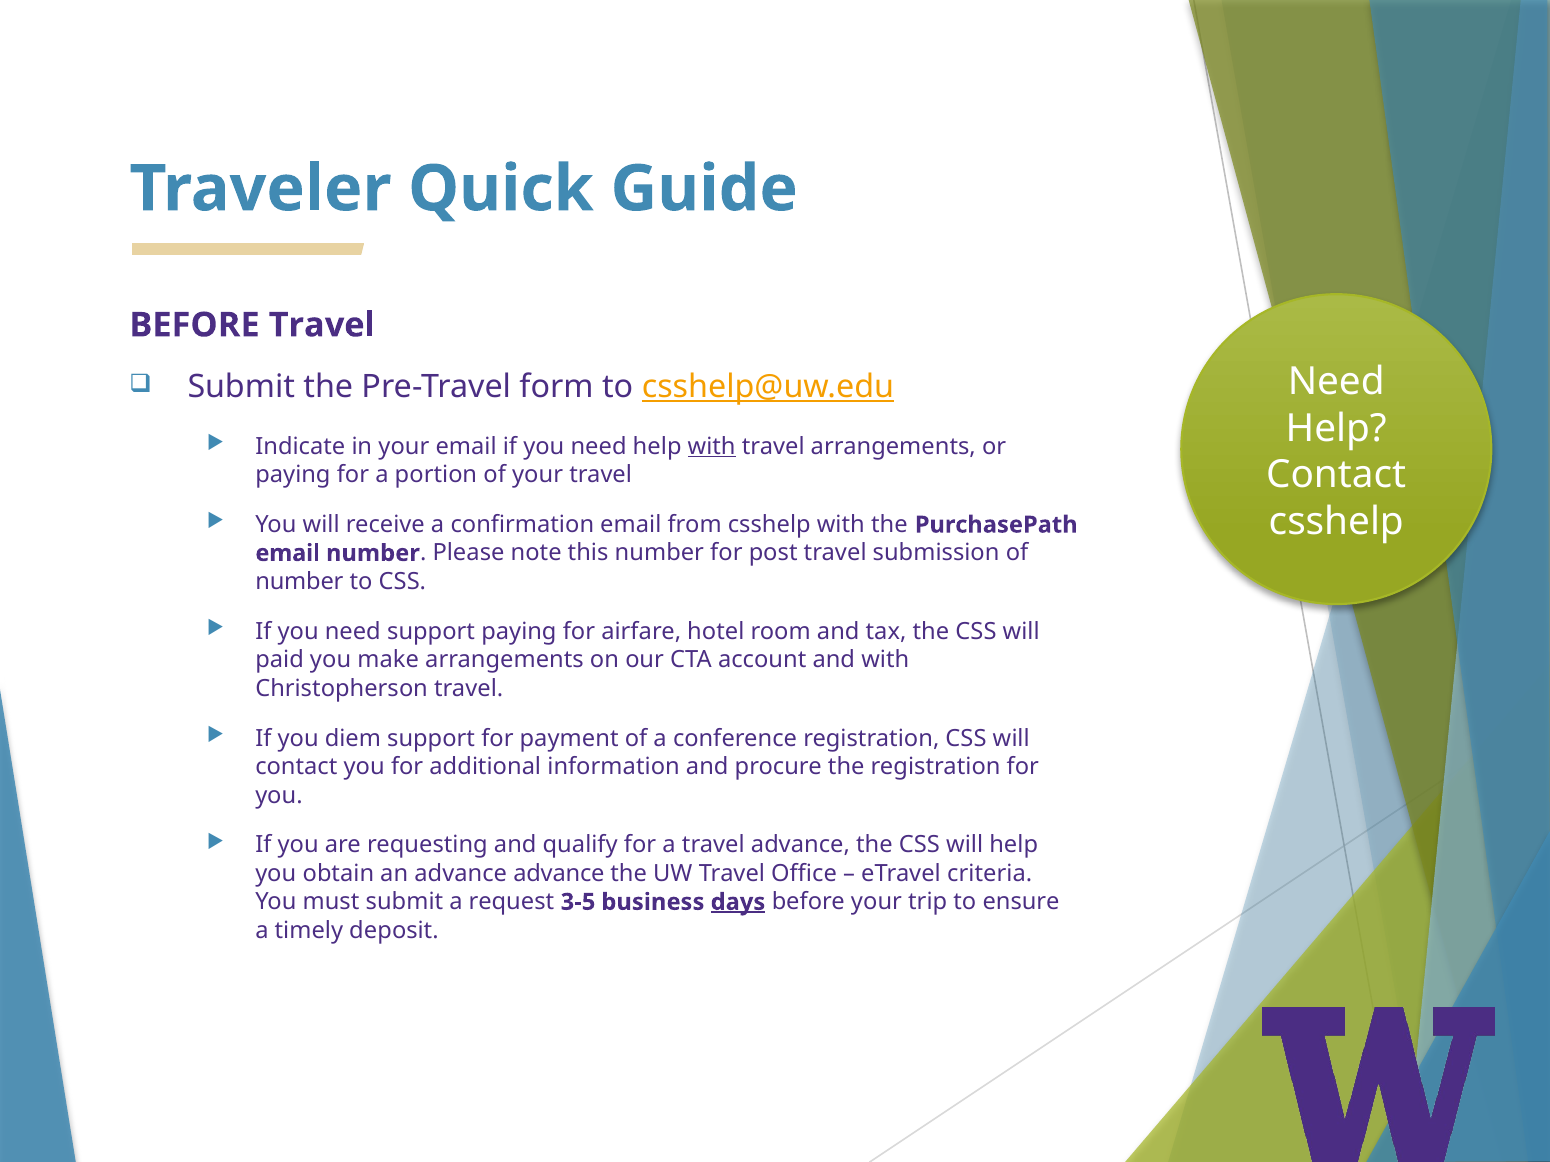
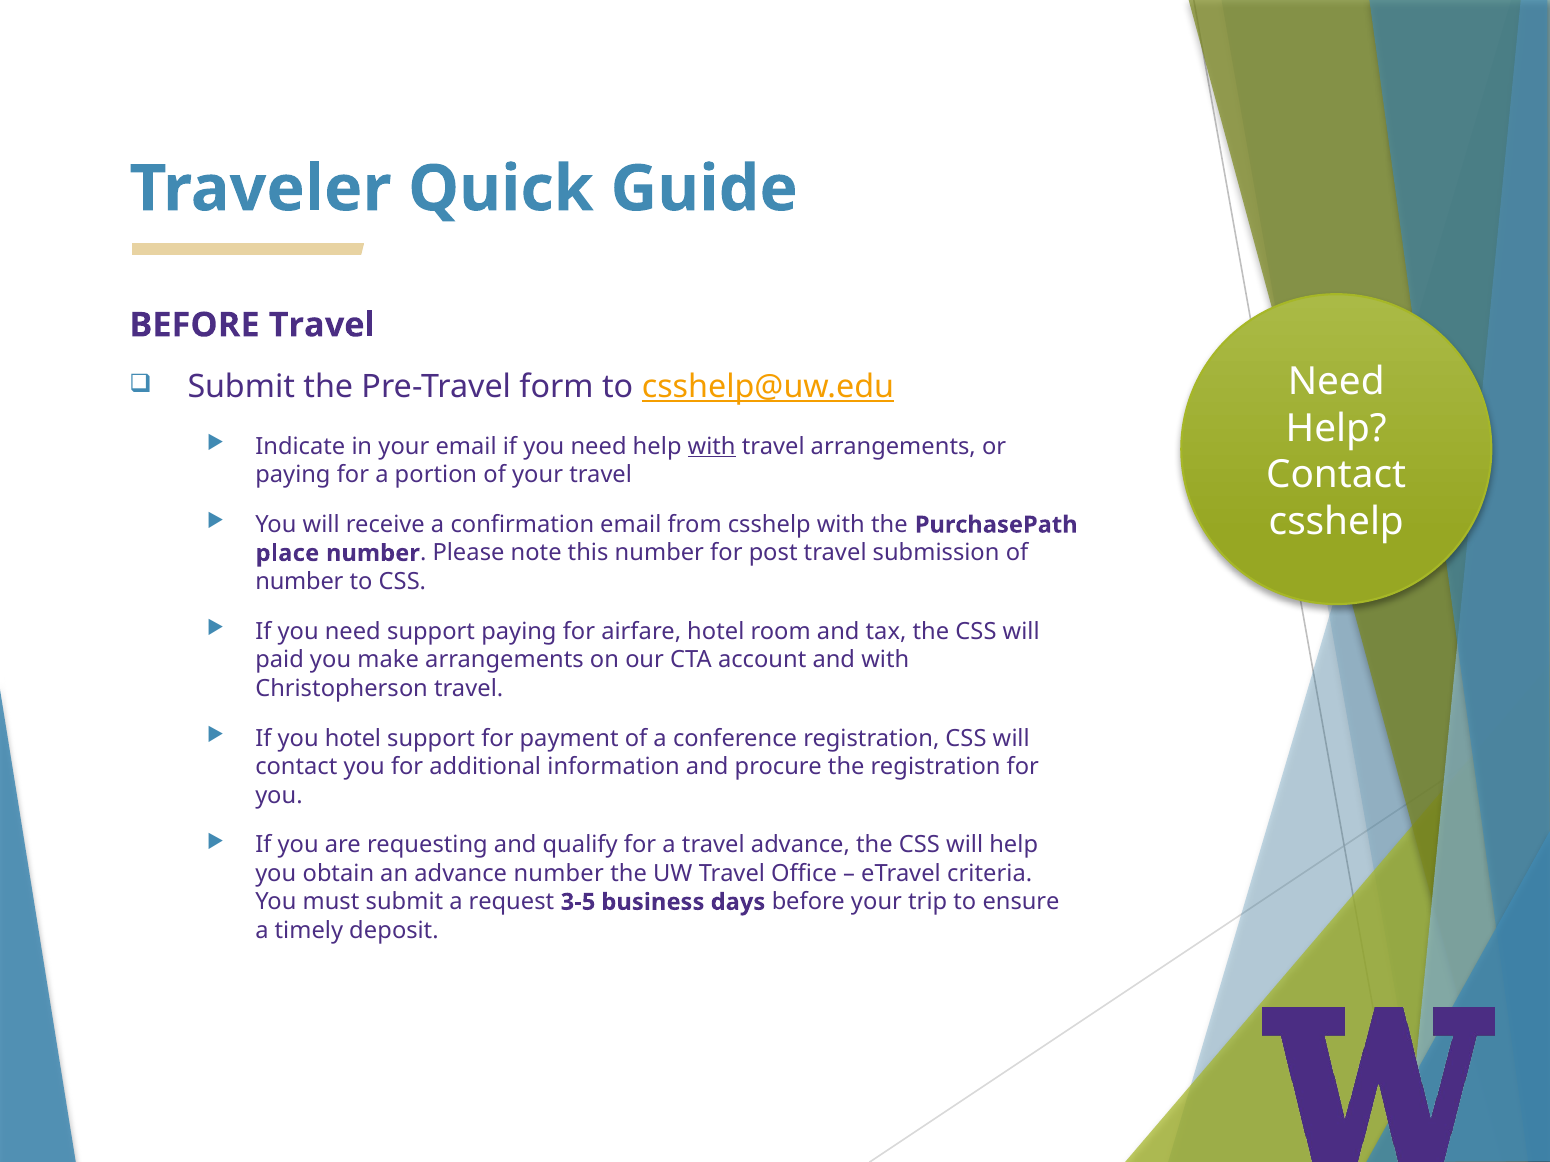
email at (288, 553): email -> place
you diem: diem -> hotel
advance advance: advance -> number
days underline: present -> none
